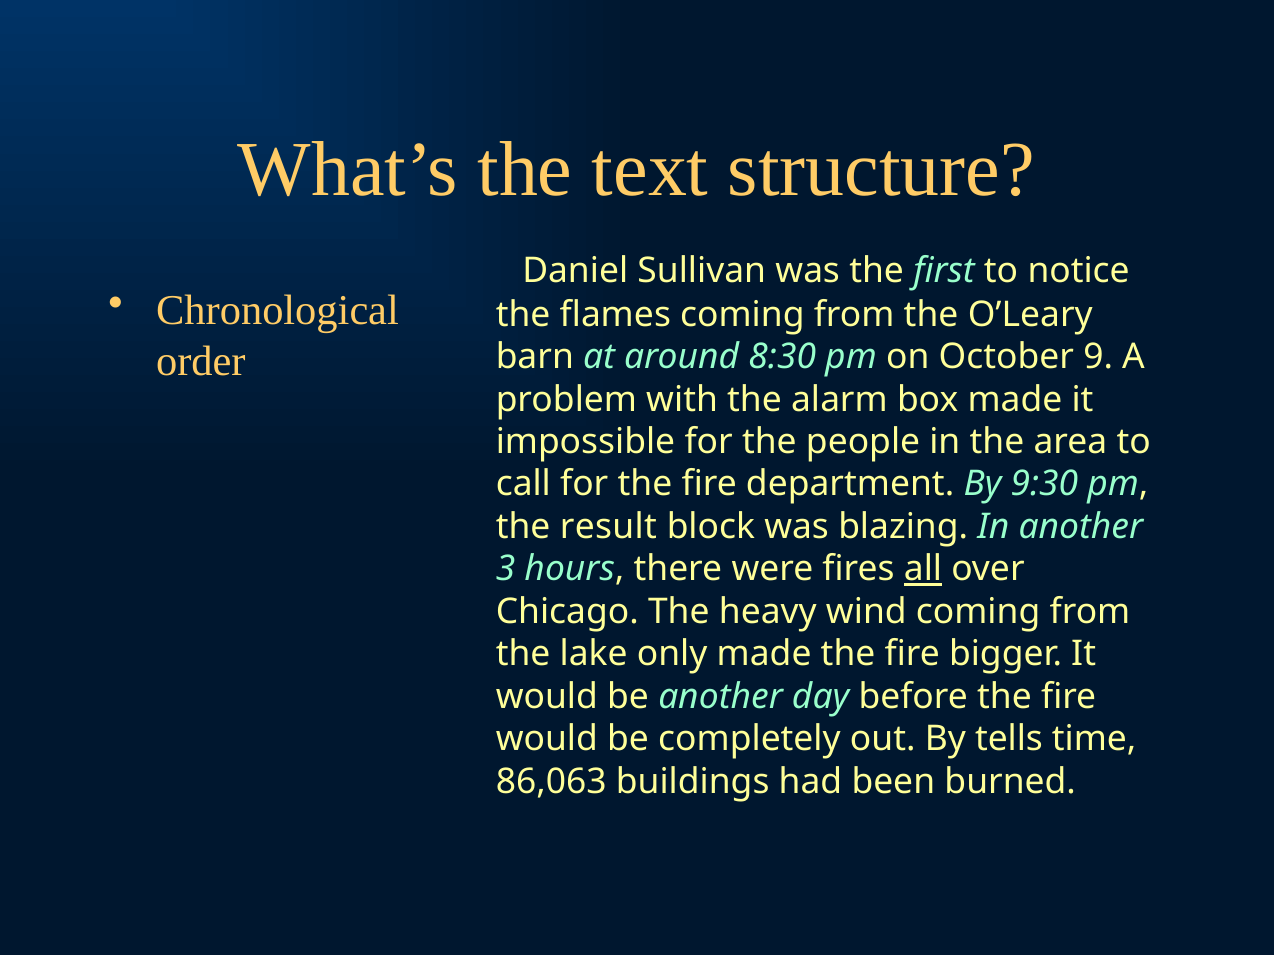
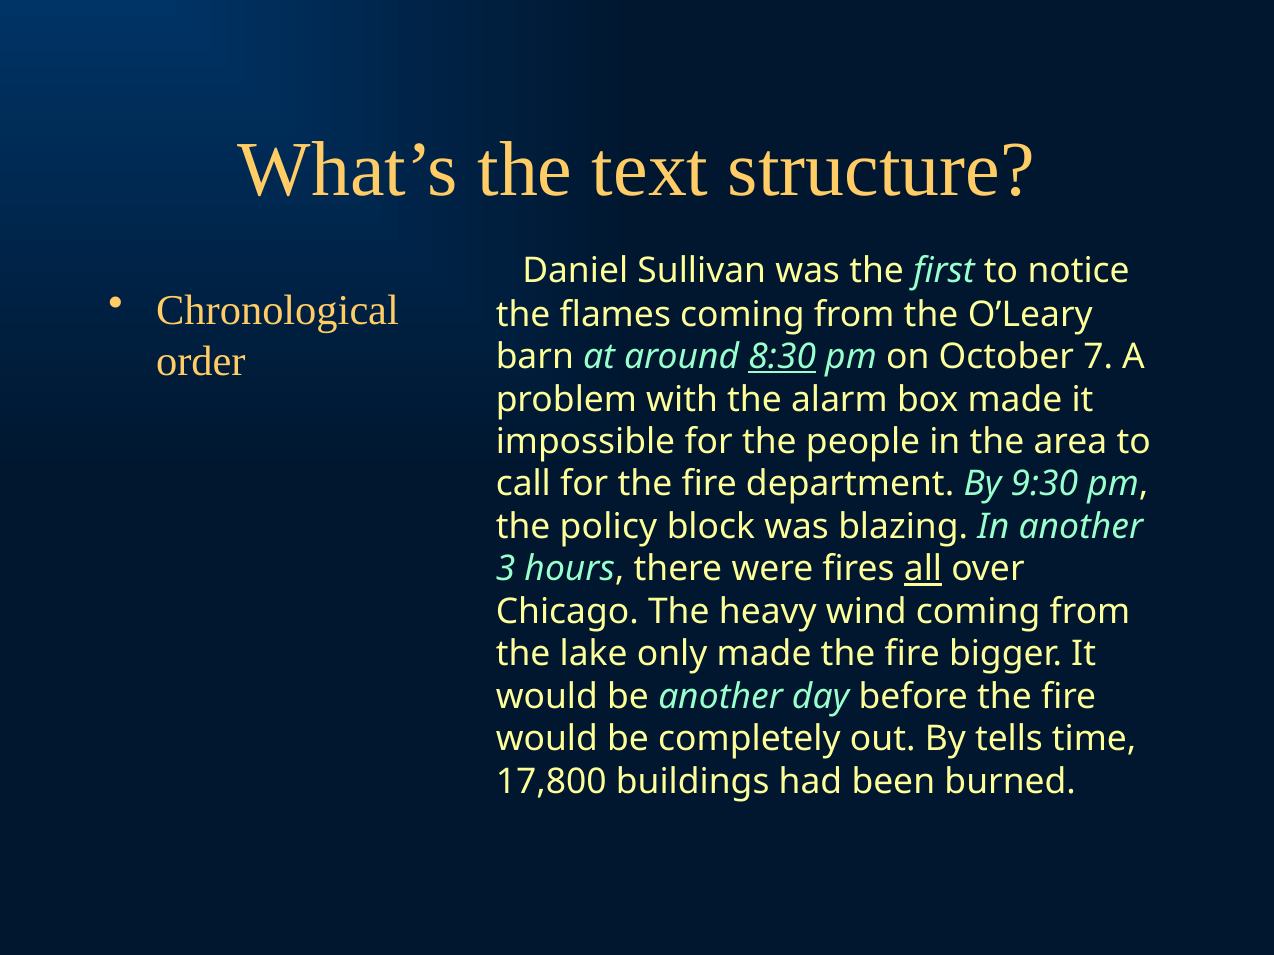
8:30 underline: none -> present
9: 9 -> 7
result: result -> policy
86,063: 86,063 -> 17,800
